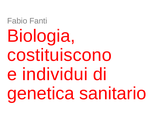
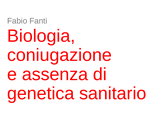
costituiscono: costituiscono -> coniugazione
individui: individui -> assenza
